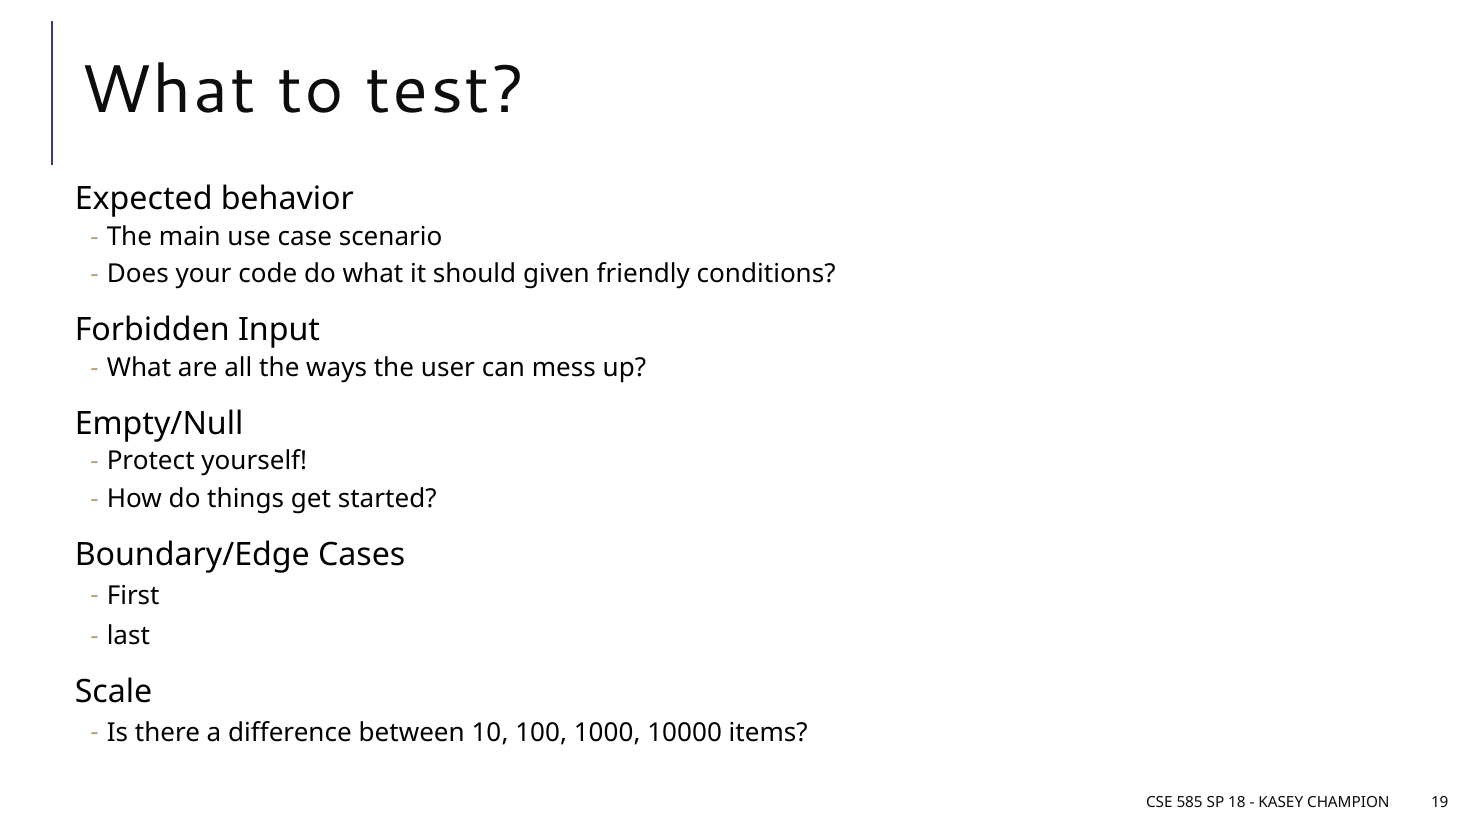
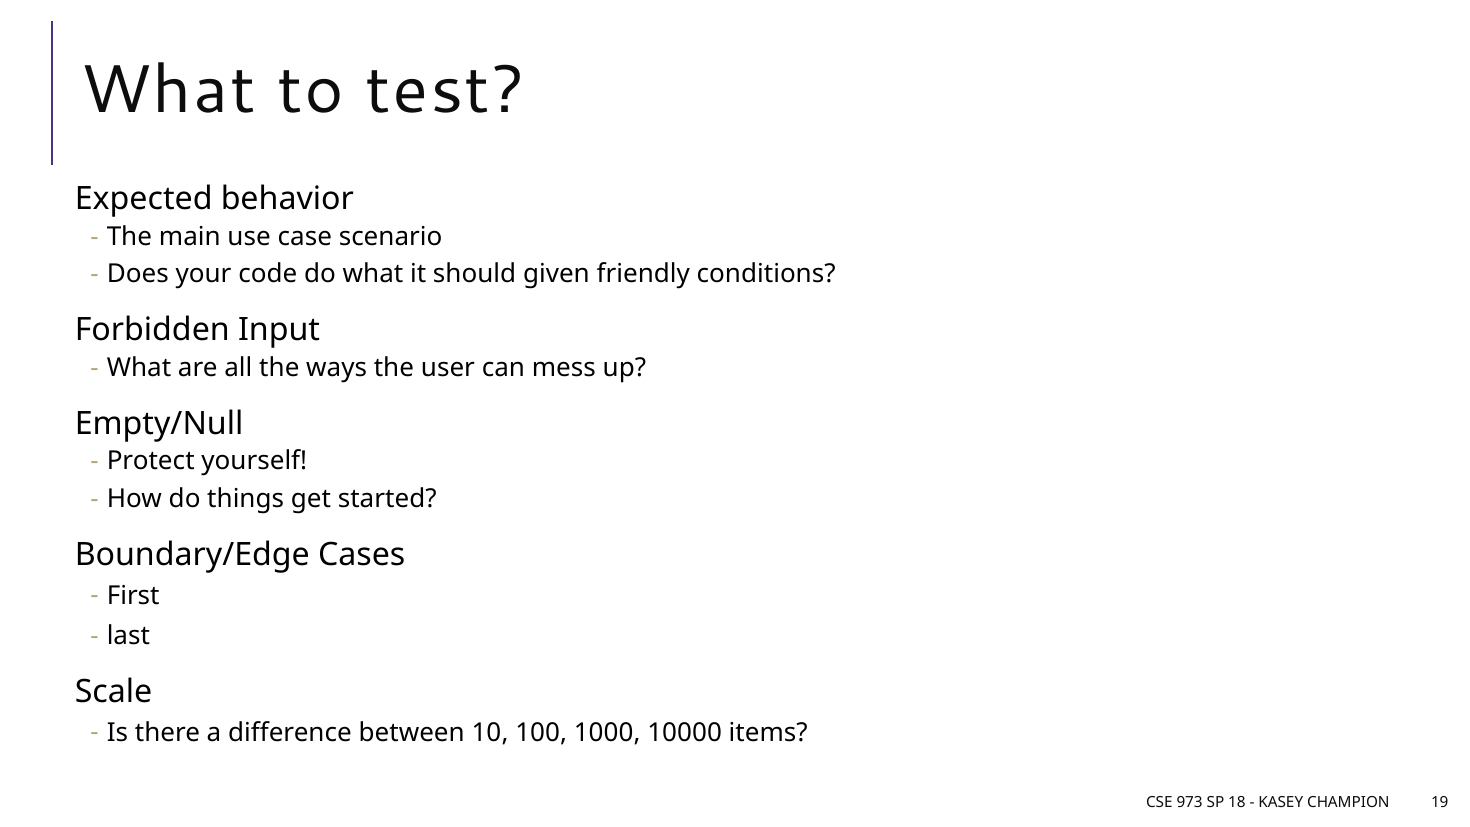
585: 585 -> 973
